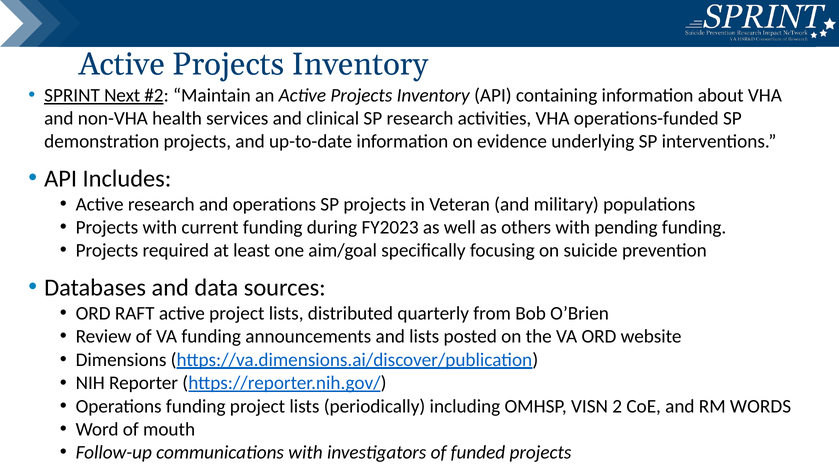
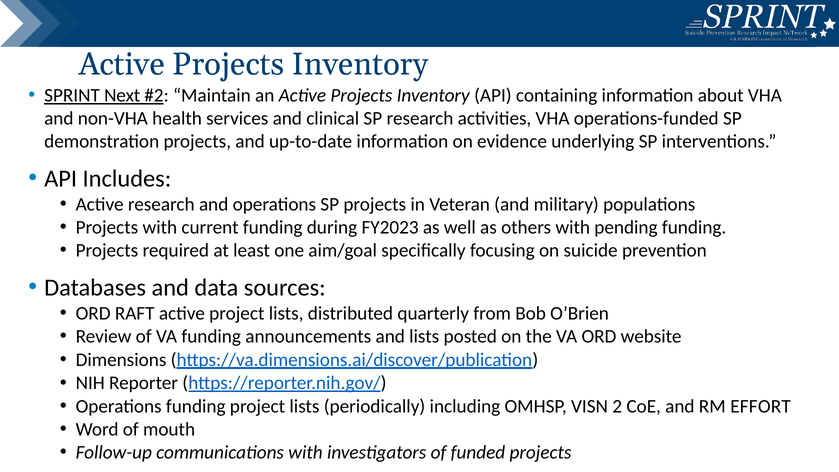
WORDS: WORDS -> EFFORT
